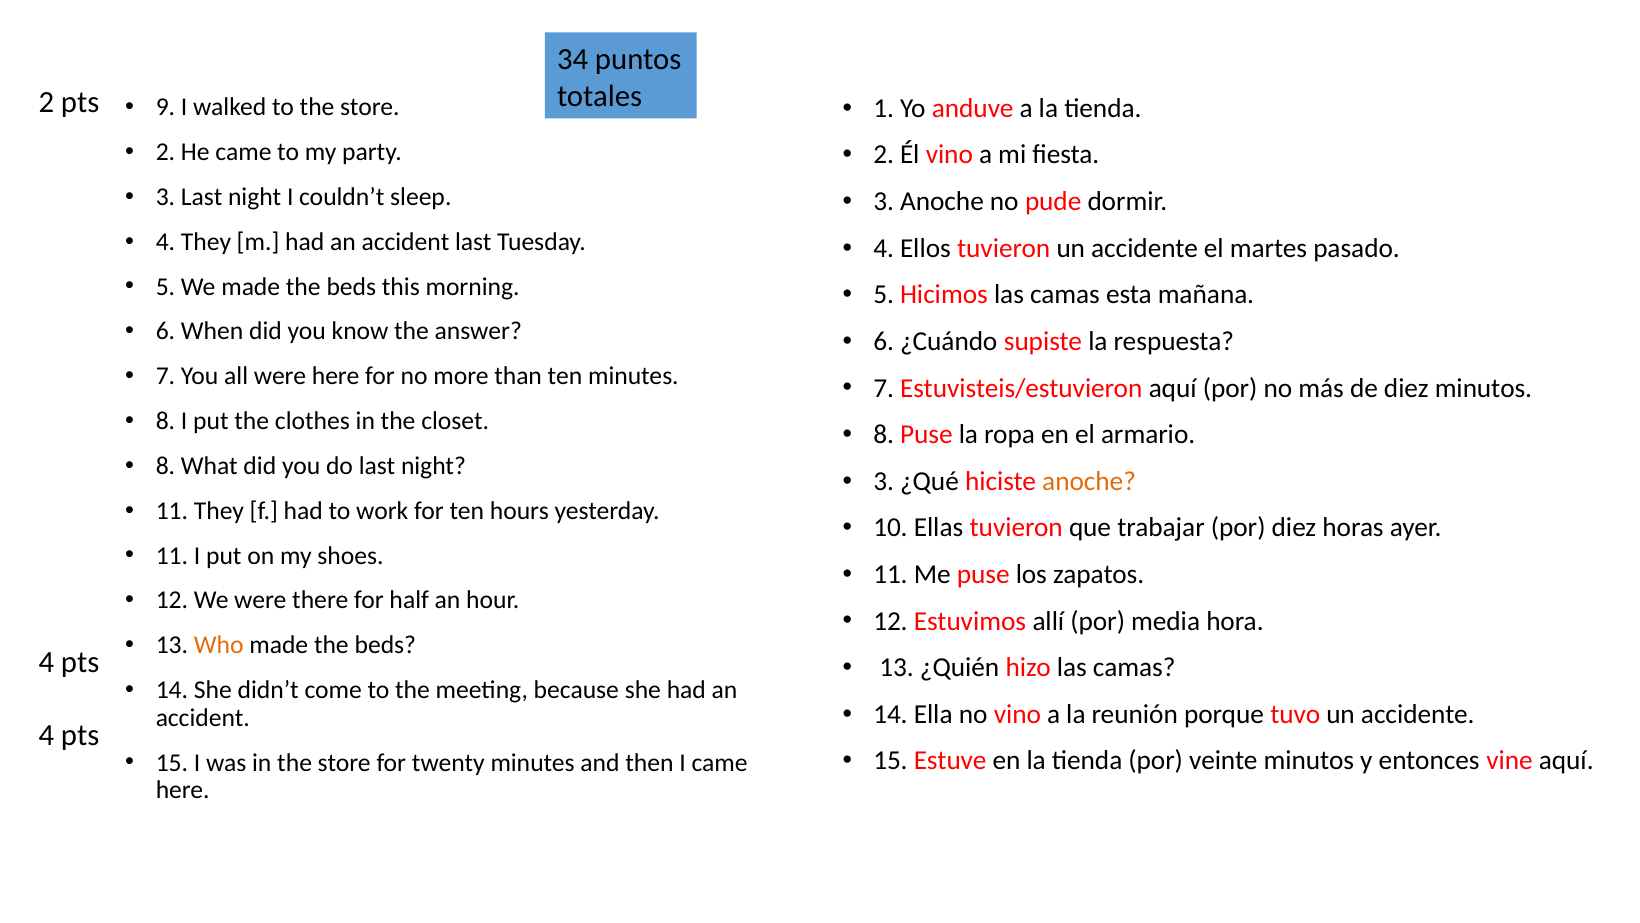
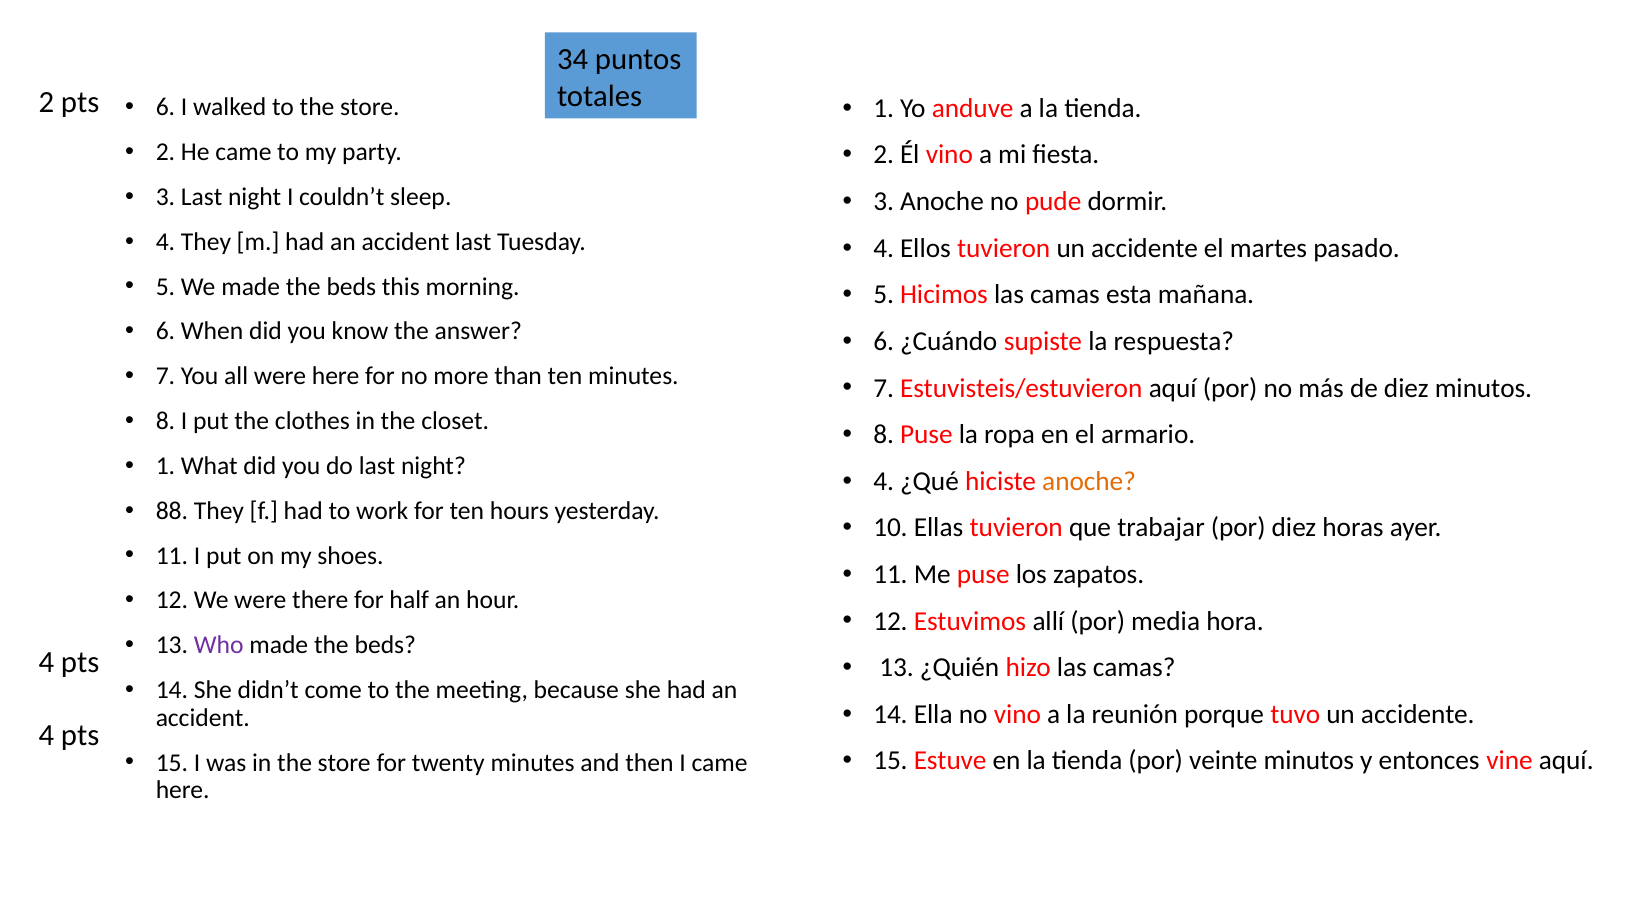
9 at (165, 107): 9 -> 6
8 at (165, 466): 8 -> 1
3 at (884, 481): 3 -> 4
11 at (172, 511): 11 -> 88
Who colour: orange -> purple
